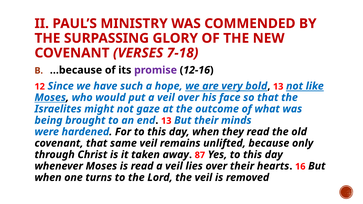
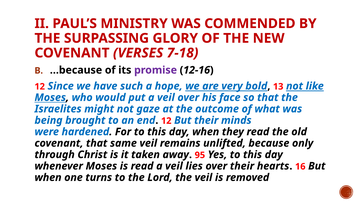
end 13: 13 -> 12
87: 87 -> 95
